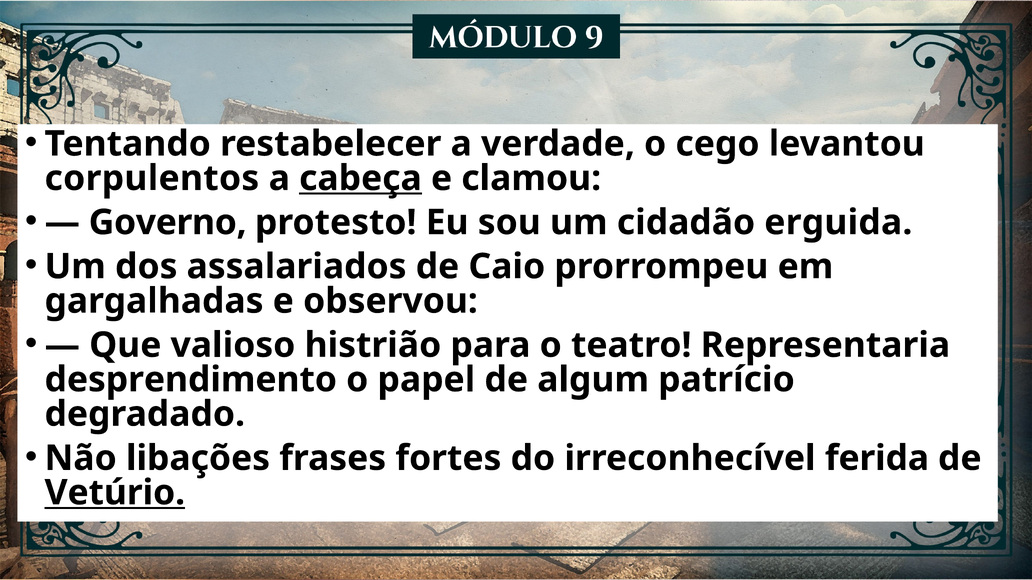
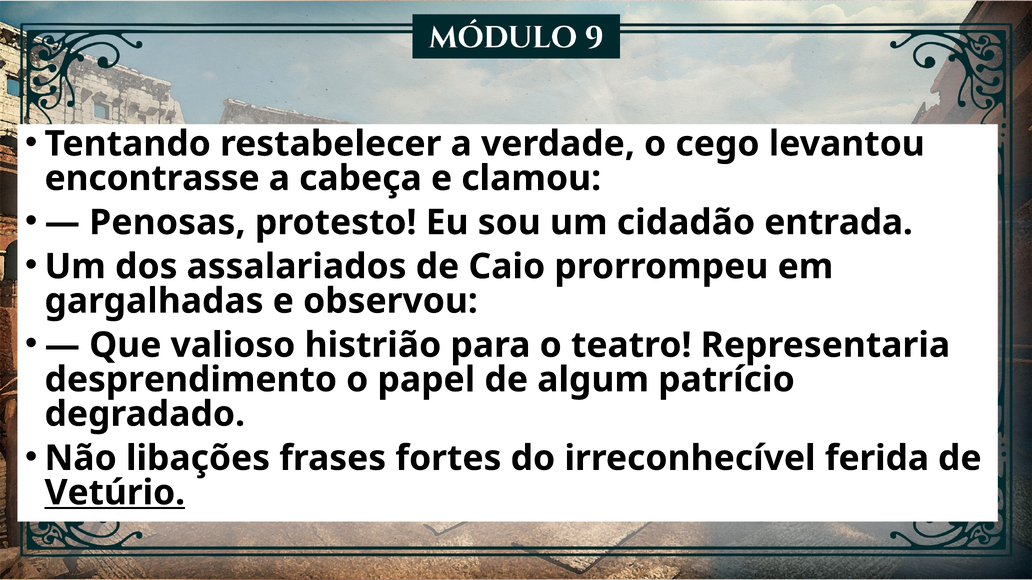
corpulentos: corpulentos -> encontrasse
cabeça underline: present -> none
Governo: Governo -> Penosas
erguida: erguida -> entrada
